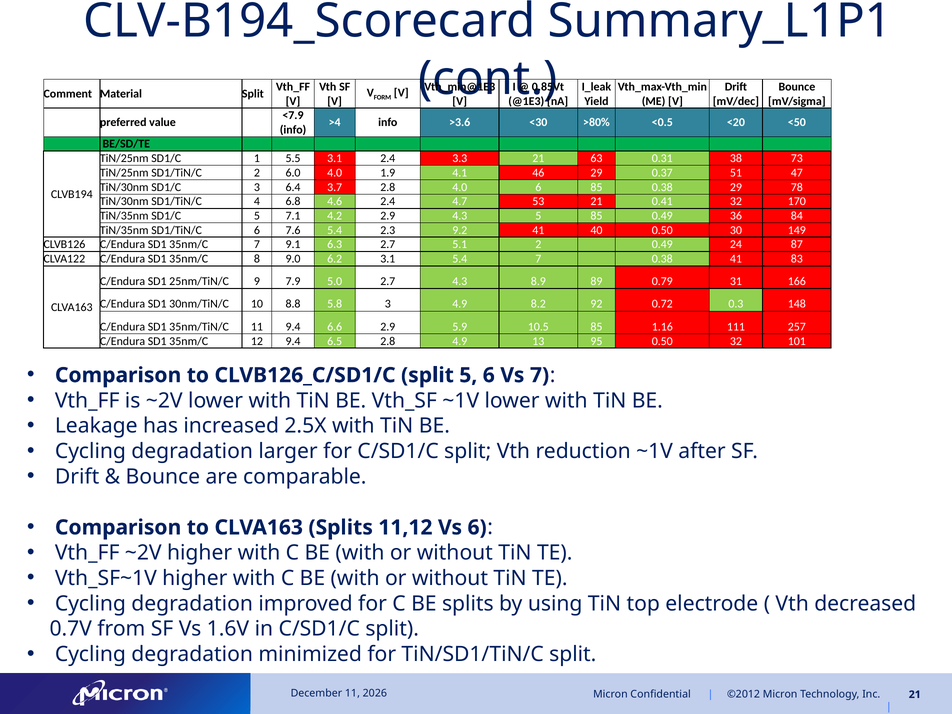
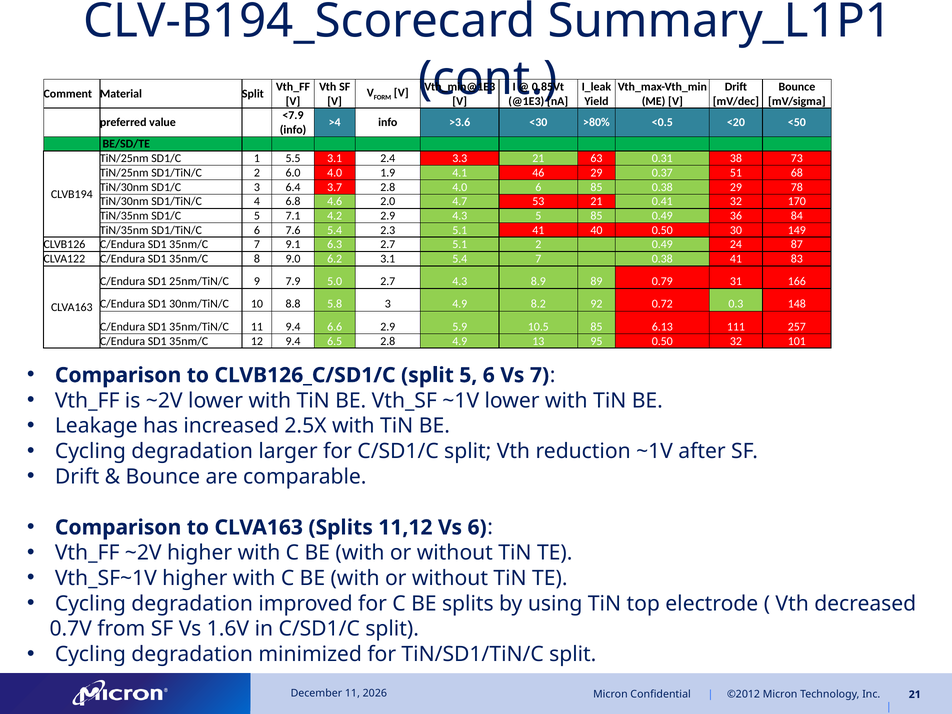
47: 47 -> 68
4.6 2.4: 2.4 -> 2.0
2.3 9.2: 9.2 -> 5.1
1.16: 1.16 -> 6.13
